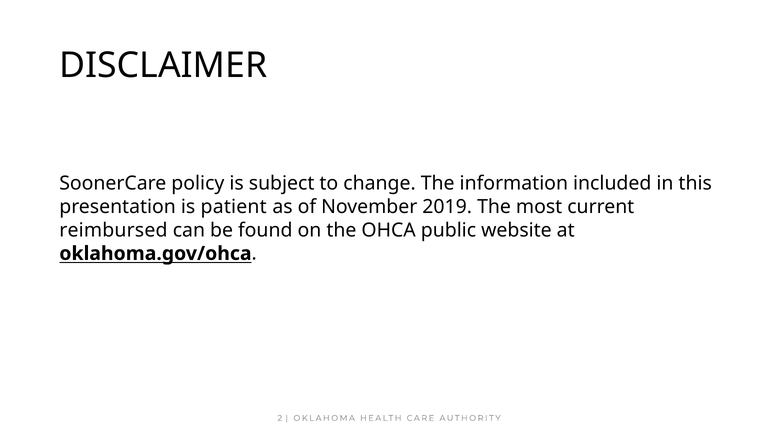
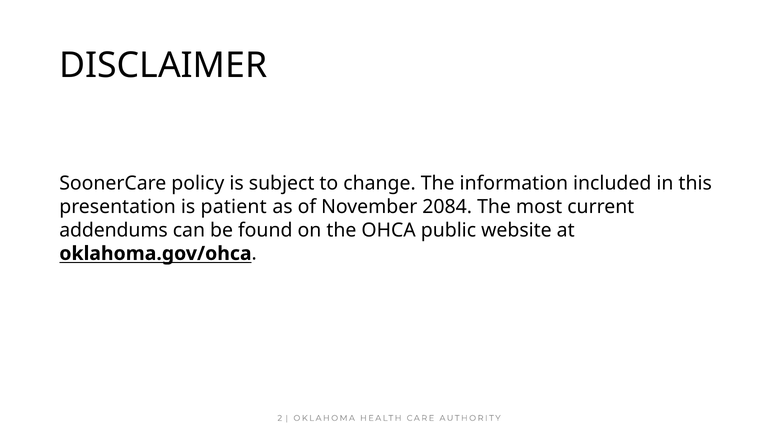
2019: 2019 -> 2084
reimbursed: reimbursed -> addendums
